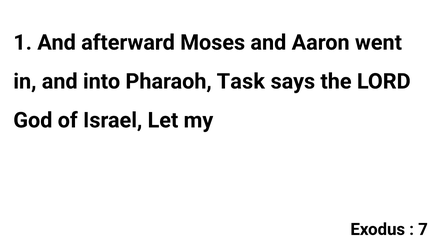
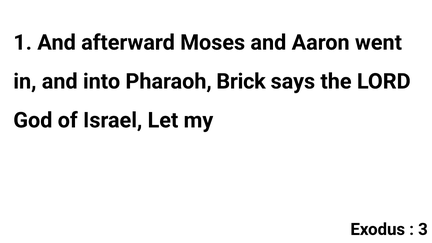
Task: Task -> Brick
7: 7 -> 3
